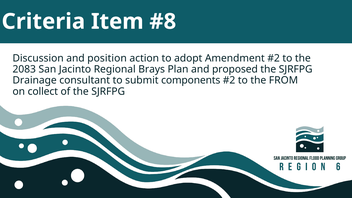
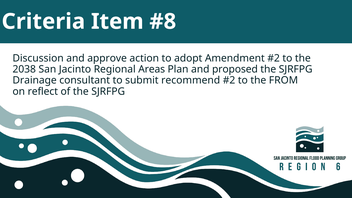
position: position -> approve
2083: 2083 -> 2038
Brays: Brays -> Areas
components: components -> recommend
collect: collect -> reflect
